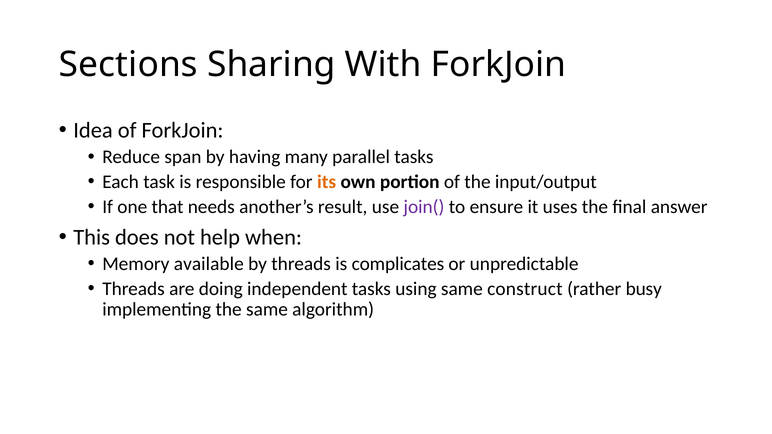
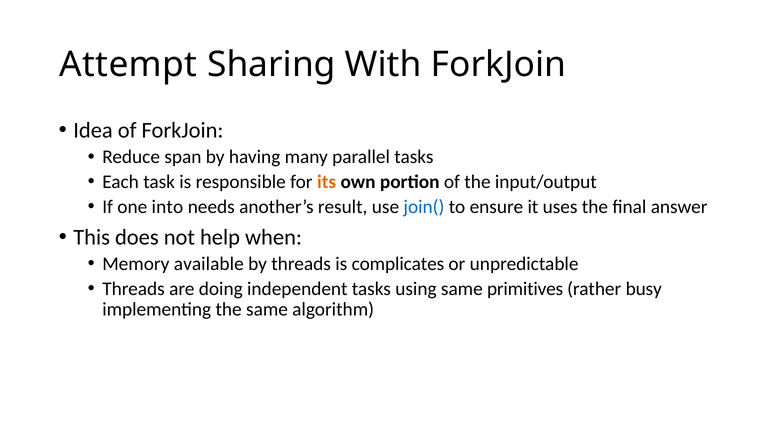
Sections: Sections -> Attempt
that: that -> into
join( colour: purple -> blue
construct: construct -> primitives
